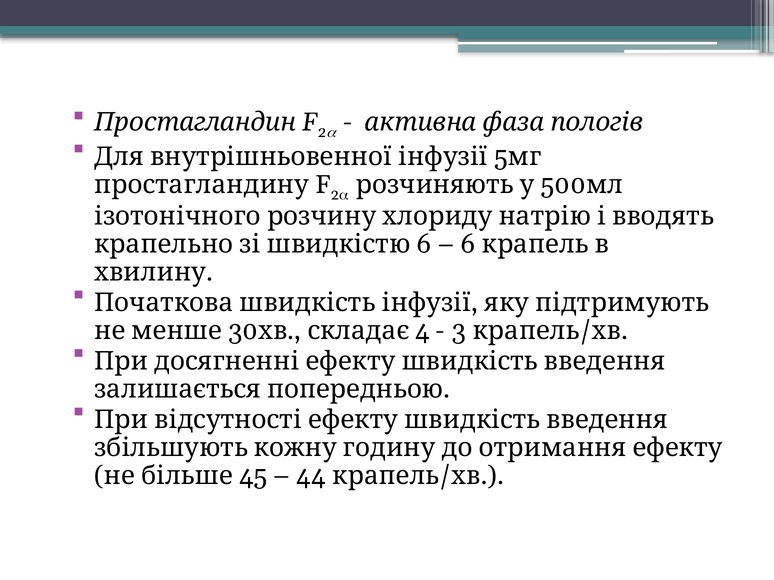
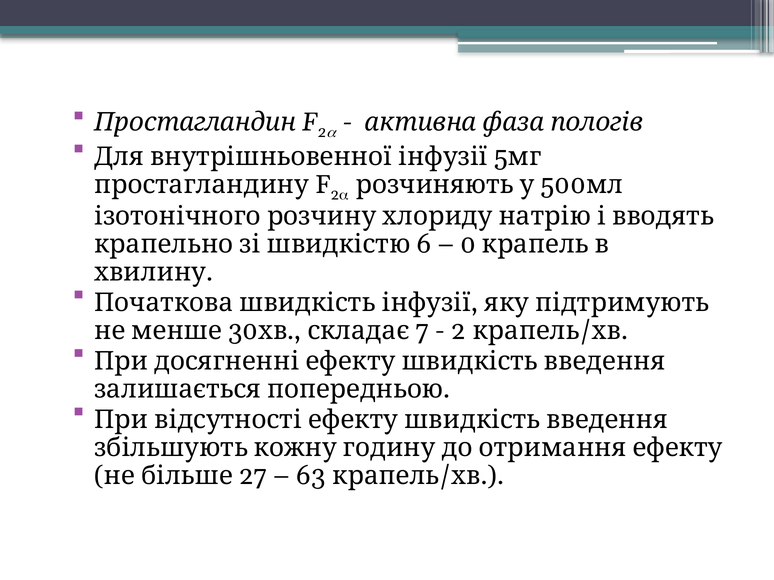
6 at (468, 244): 6 -> 0
4: 4 -> 7
3: 3 -> 2
45: 45 -> 27
44: 44 -> 63
